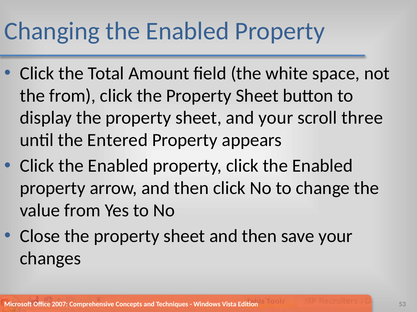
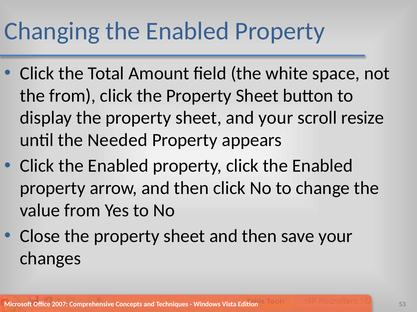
three: three -> resize
Entered: Entered -> Needed
